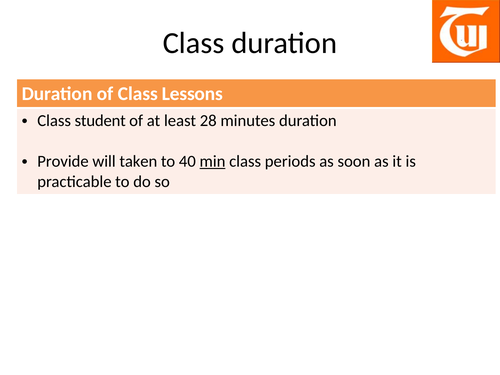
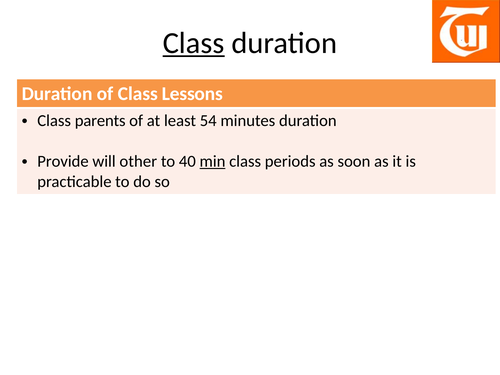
Class at (194, 43) underline: none -> present
student: student -> parents
28: 28 -> 54
taken: taken -> other
